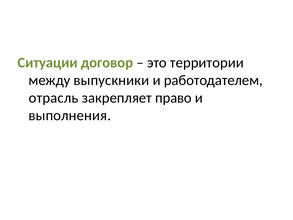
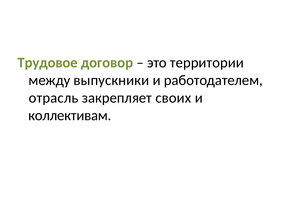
Ситуации: Ситуации -> Трудовое
право: право -> своих
выполнения: выполнения -> коллективам
